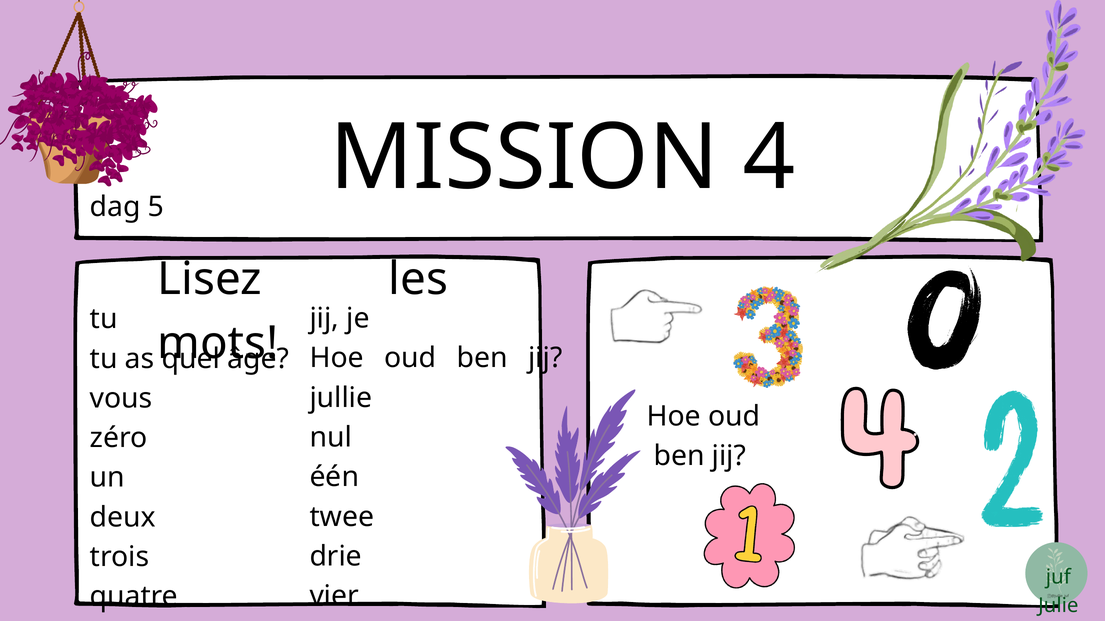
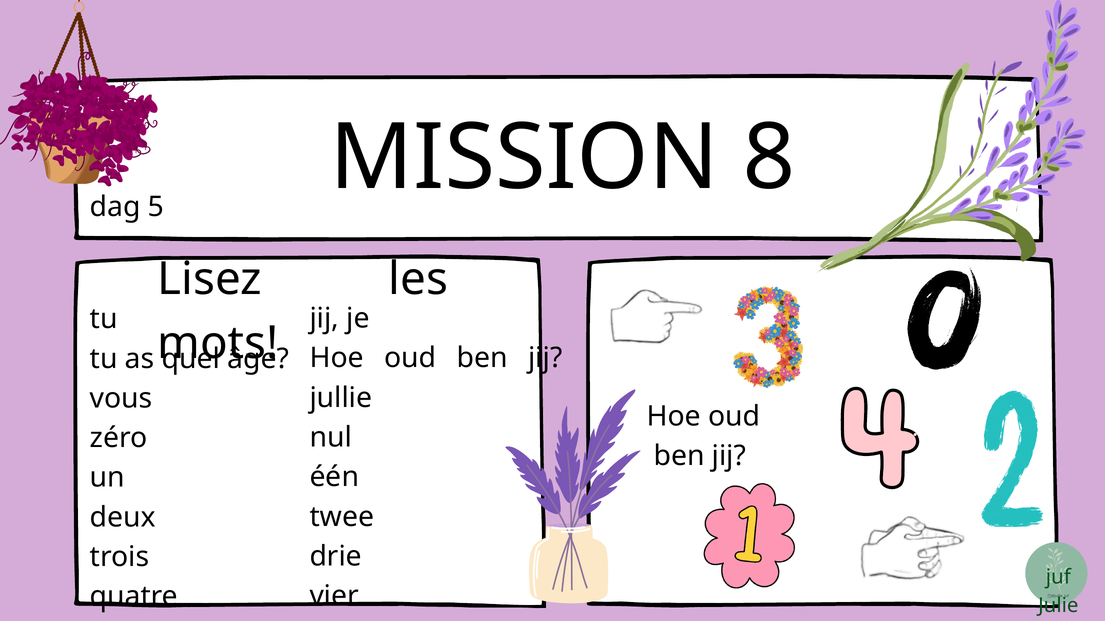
4: 4 -> 8
